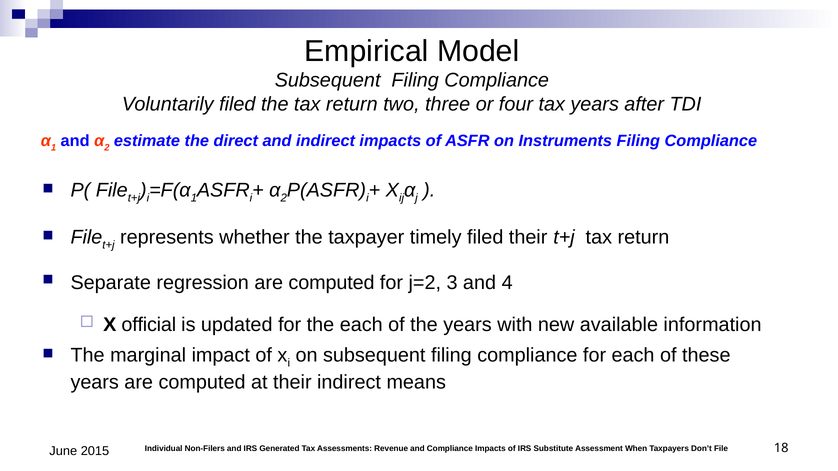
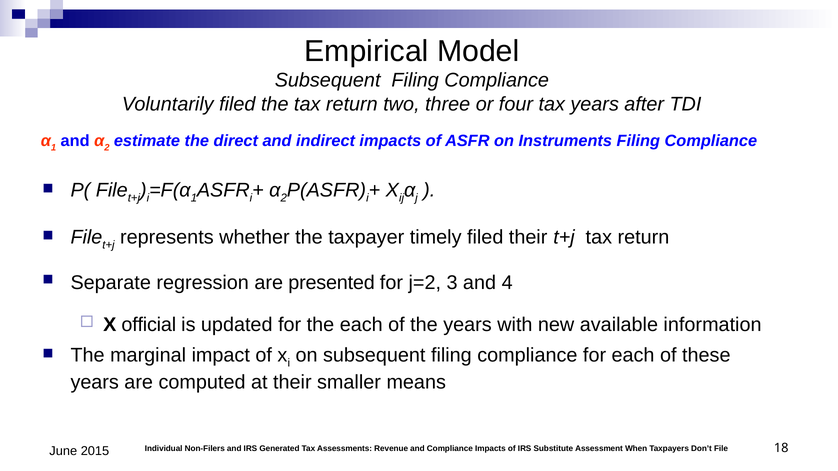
regression are computed: computed -> presented
their indirect: indirect -> smaller
